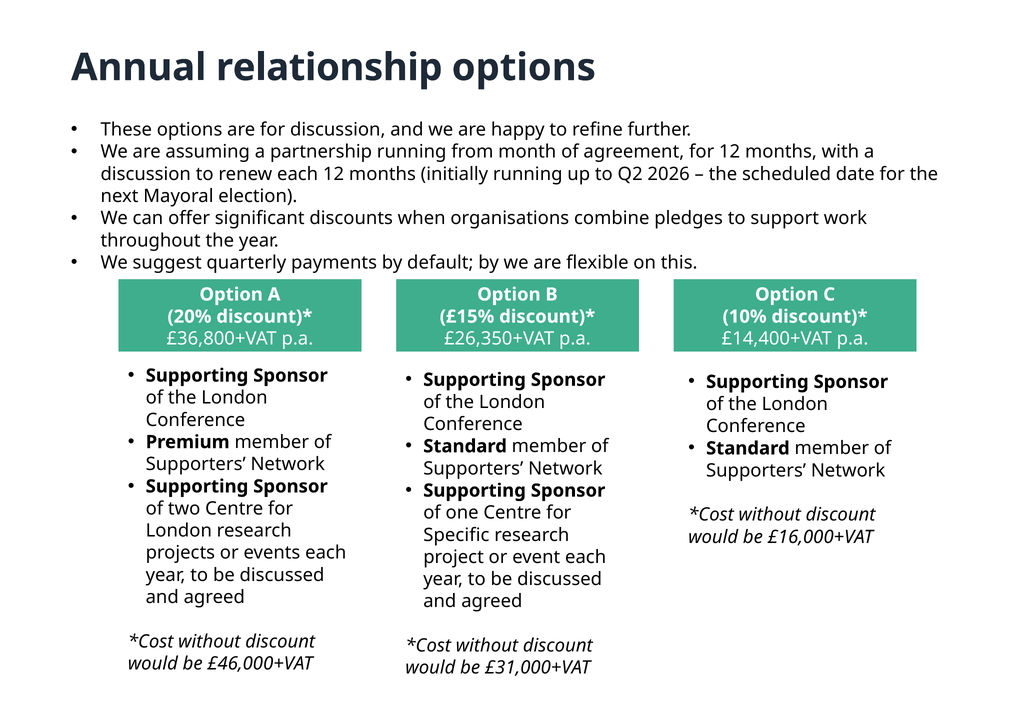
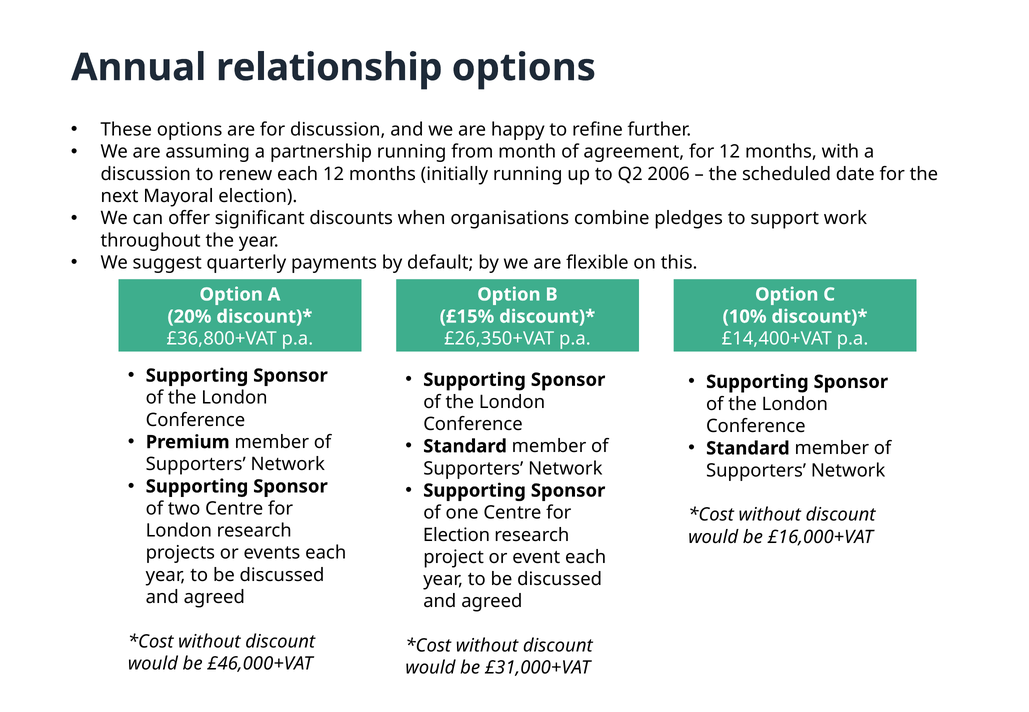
2026: 2026 -> 2006
Specific at (456, 535): Specific -> Election
